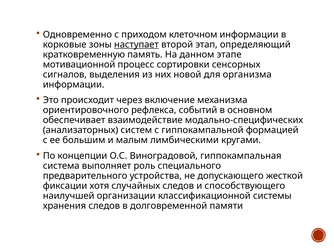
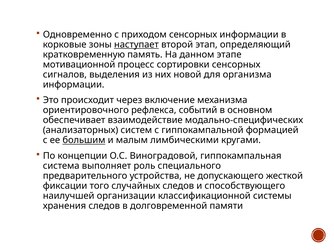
приходом клеточном: клеточном -> сенсорных
большим underline: none -> present
хотя: хотя -> того
